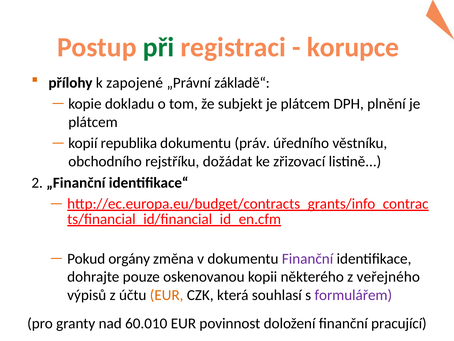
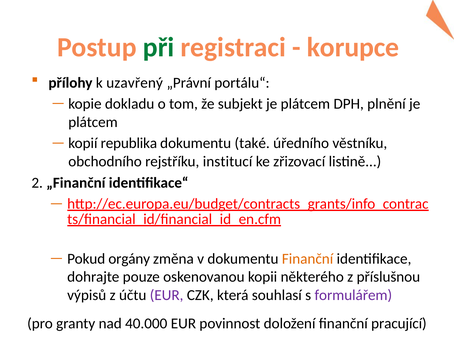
zapojené: zapojené -> uzavřený
základě“: základě“ -> portálu“
práv: práv -> také
dožádat: dožádat -> institucí
Finanční at (308, 258) colour: purple -> orange
veřejného: veřejného -> příslušnou
EUR at (167, 295) colour: orange -> purple
60.010: 60.010 -> 40.000
